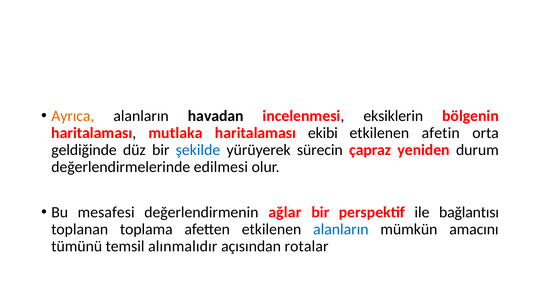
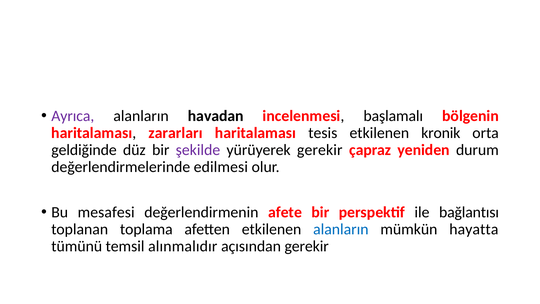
Ayrıca colour: orange -> purple
eksiklerin: eksiklerin -> başlamalı
mutlaka: mutlaka -> zararları
ekibi: ekibi -> tesis
afetin: afetin -> kronik
şekilde colour: blue -> purple
yürüyerek sürecin: sürecin -> gerekir
ağlar: ağlar -> afete
amacını: amacını -> hayatta
açısından rotalar: rotalar -> gerekir
